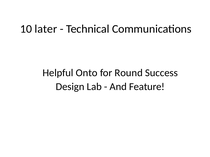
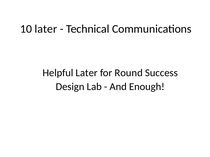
Helpful Onto: Onto -> Later
Feature: Feature -> Enough
